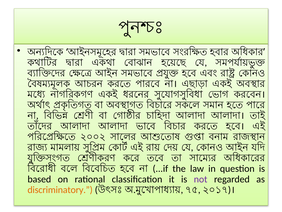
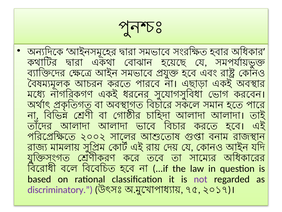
discriminatory colour: orange -> purple
